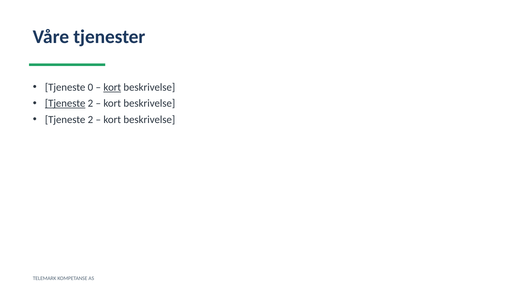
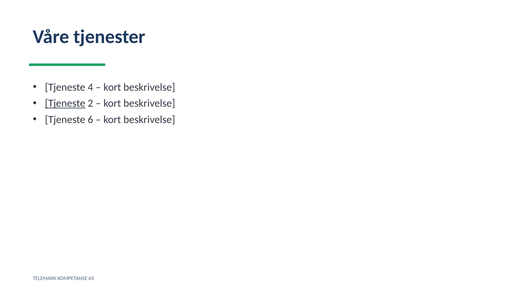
0: 0 -> 4
kort at (112, 87) underline: present -> none
2 at (90, 120): 2 -> 6
